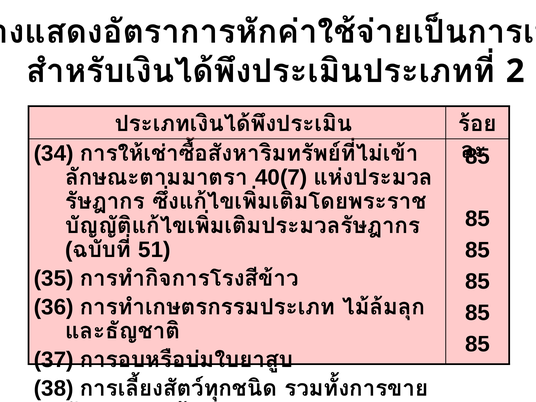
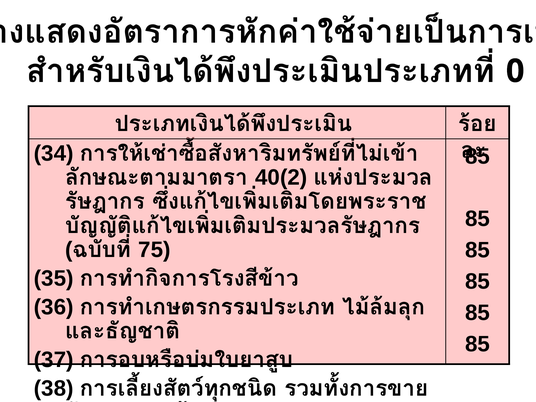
2: 2 -> 0
40(7: 40(7 -> 40(2
51: 51 -> 75
